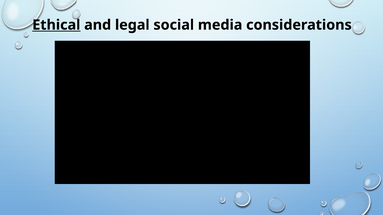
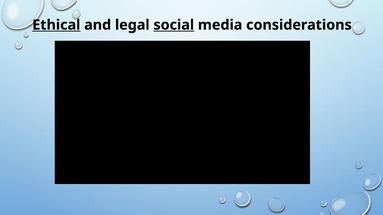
social underline: none -> present
